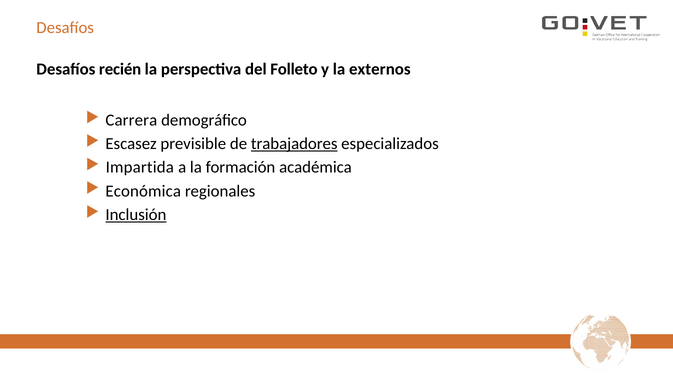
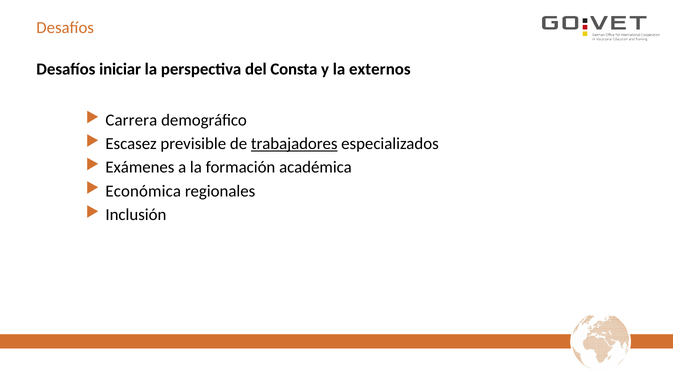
recién: recién -> iniciar
Folleto: Folleto -> Consta
Impartida: Impartida -> Exámenes
Inclusión underline: present -> none
